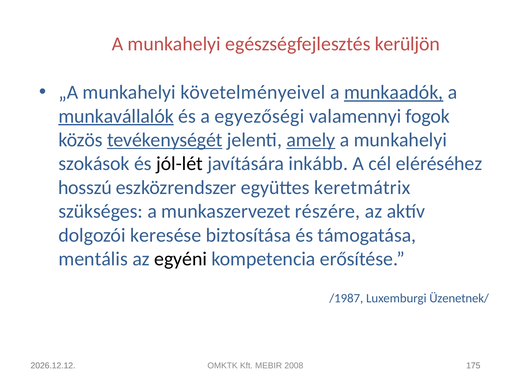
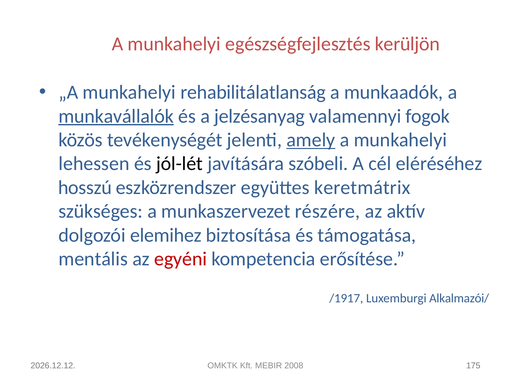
követelményeivel: követelményeivel -> rehabilitálatlanság
munkaadók underline: present -> none
egyezőségi: egyezőségi -> jelzésanyag
tevékenységét underline: present -> none
szokások: szokások -> lehessen
inkább: inkább -> szóbeli
keresése: keresése -> elemihez
egyéni colour: black -> red
/1987: /1987 -> /1917
Üzenetnek/: Üzenetnek/ -> Alkalmazói/
